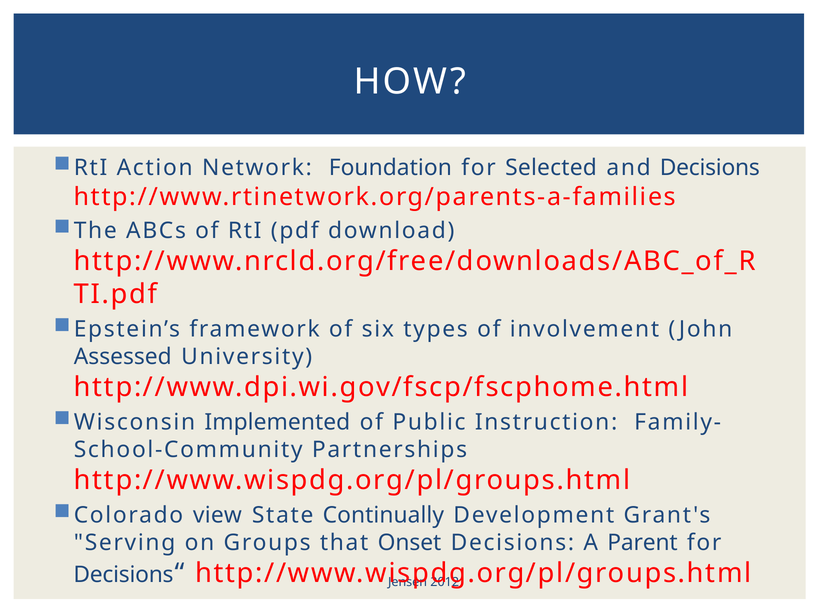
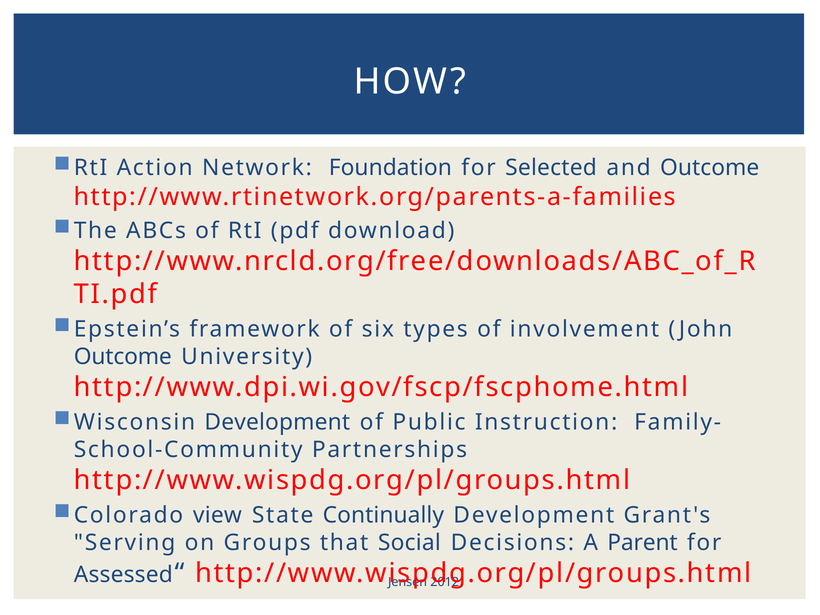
and Decisions: Decisions -> Outcome
Assessed at (123, 357): Assessed -> Outcome
Wisconsin Implemented: Implemented -> Development
Onset: Onset -> Social
Decisions at (123, 575): Decisions -> Assessed
